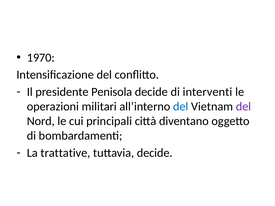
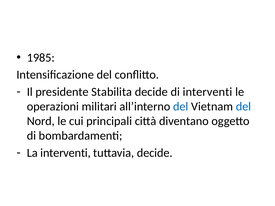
1970: 1970 -> 1985
Penisola: Penisola -> Stabilita
del at (244, 107) colour: purple -> blue
La trattative: trattative -> interventi
